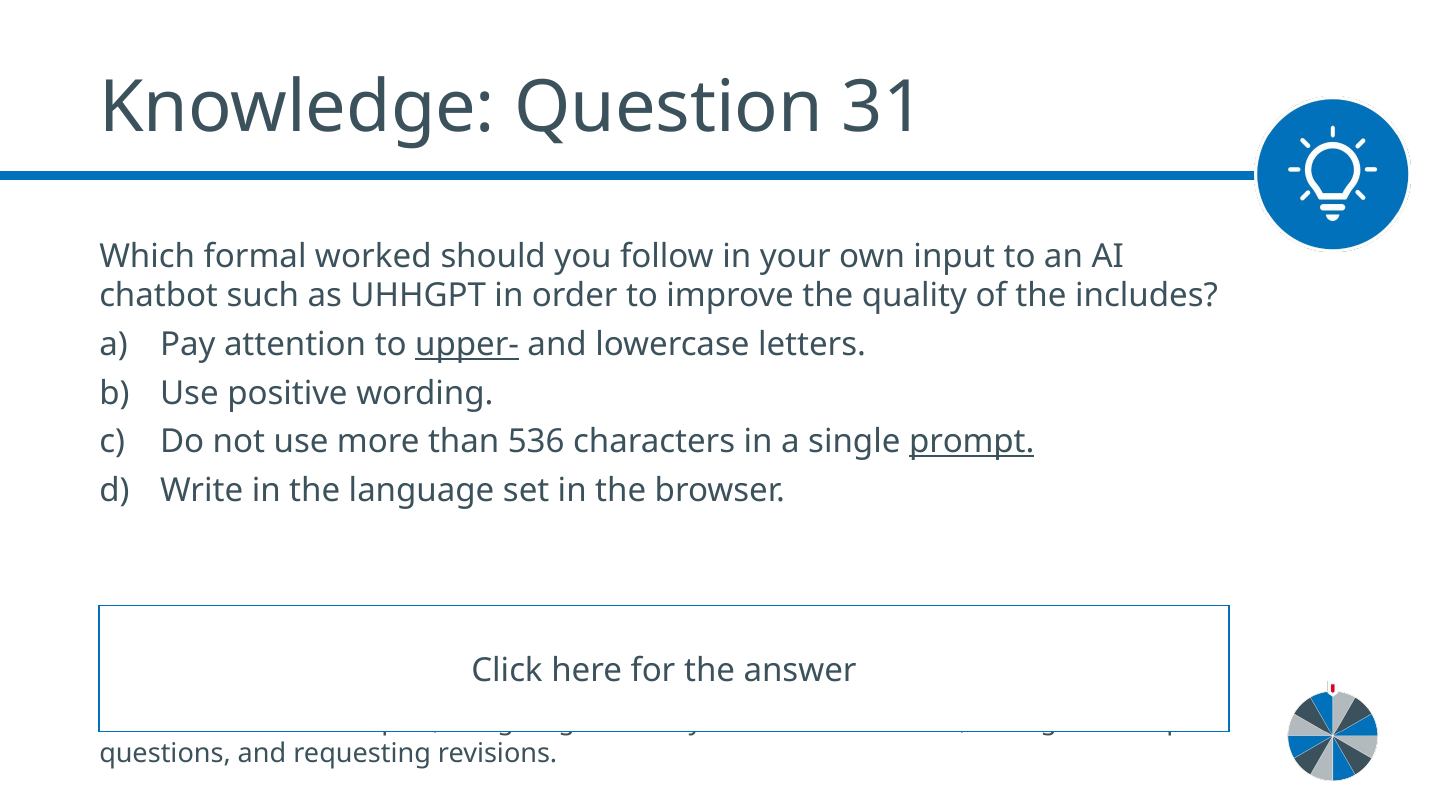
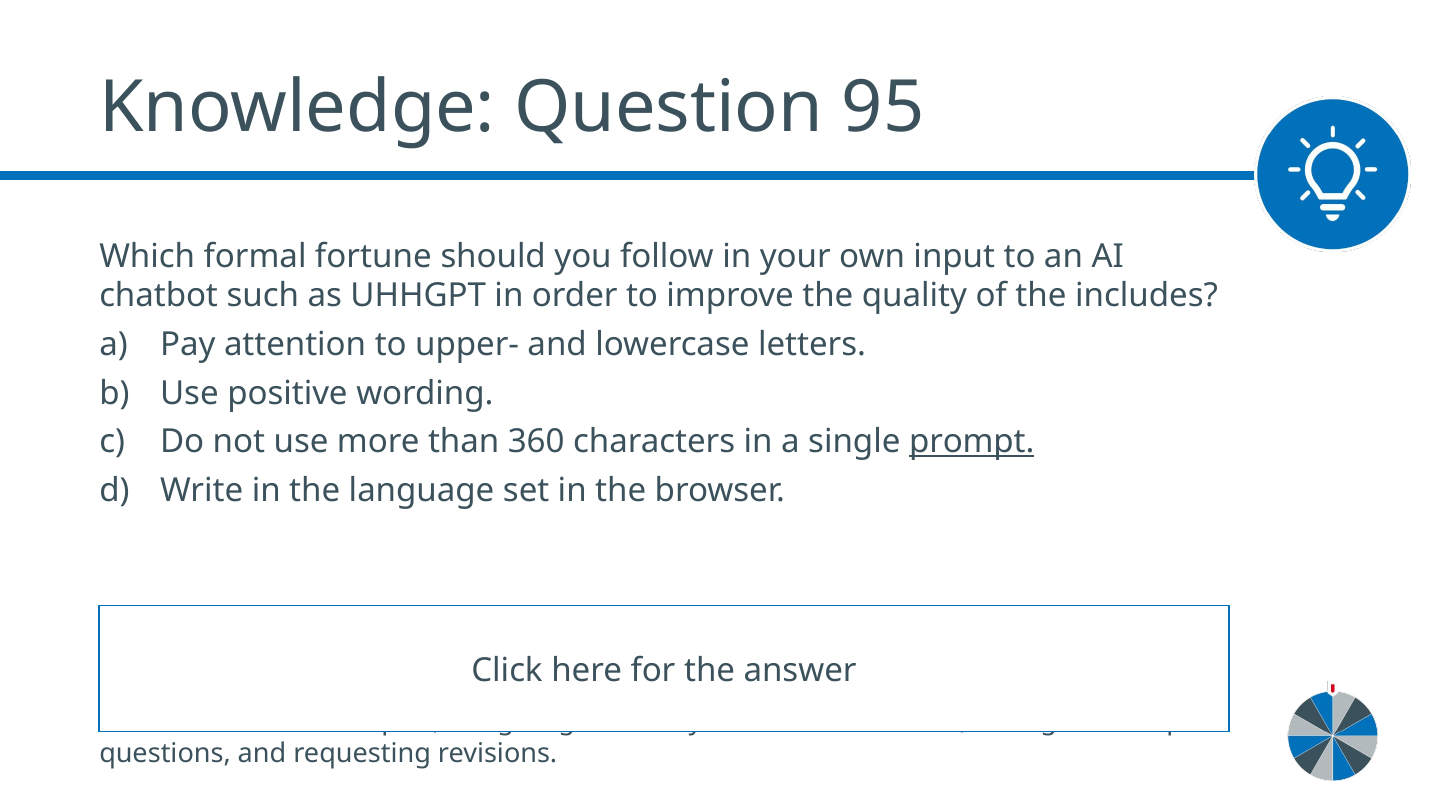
31: 31 -> 95
worked: worked -> fortune
upper- underline: present -> none
536: 536 -> 360
